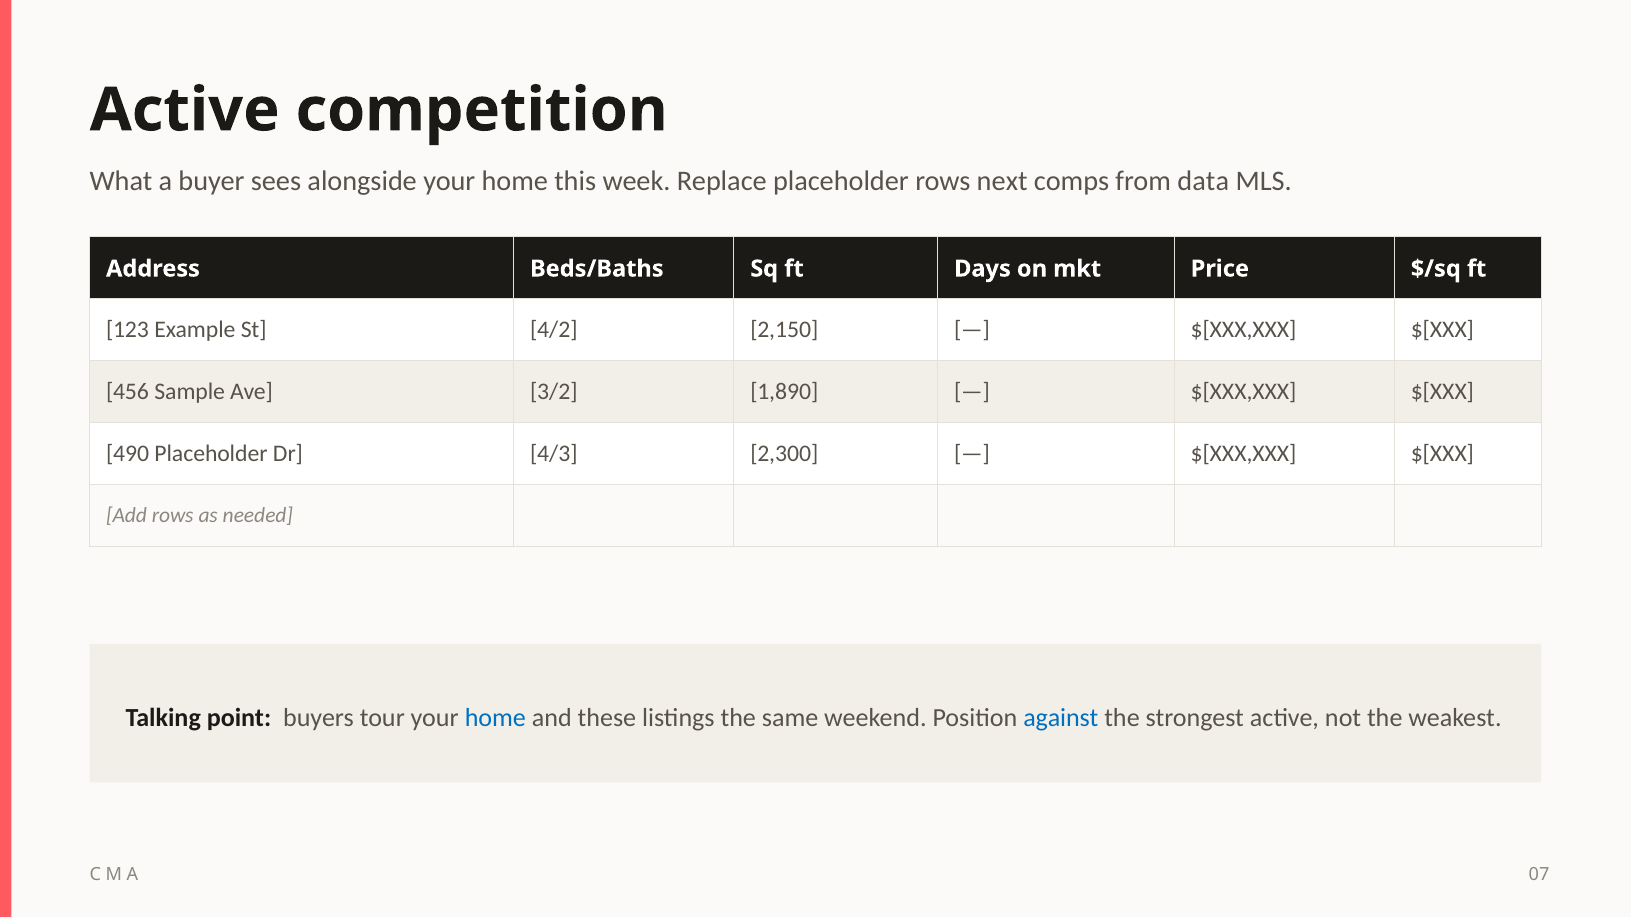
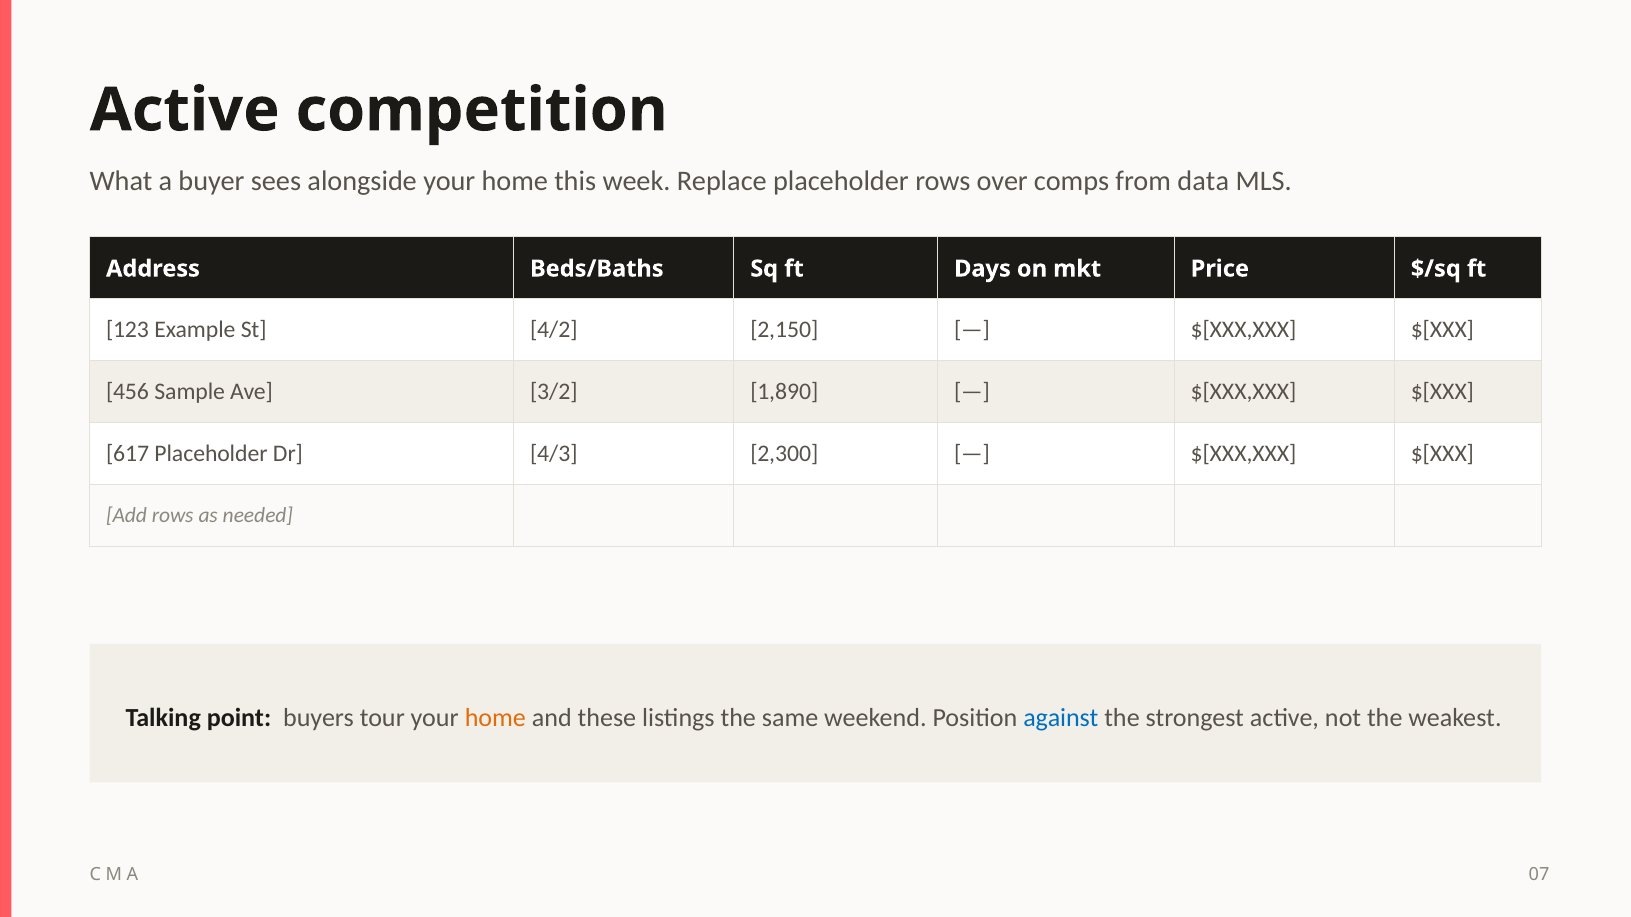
next: next -> over
490: 490 -> 617
home at (495, 719) colour: blue -> orange
